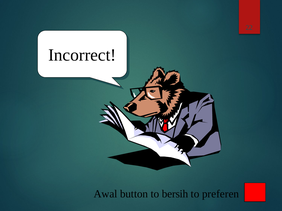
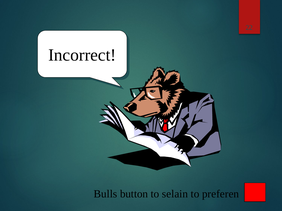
Awal: Awal -> Bulls
bersih: bersih -> selain
